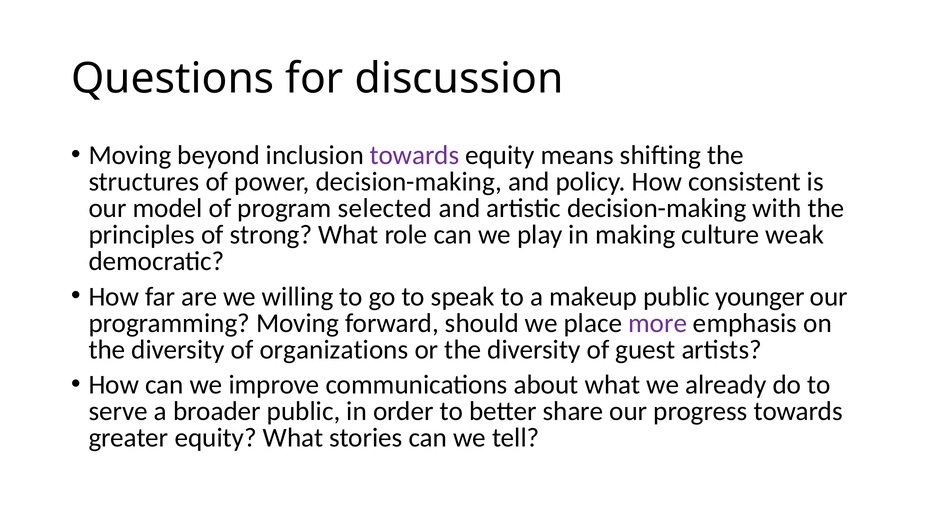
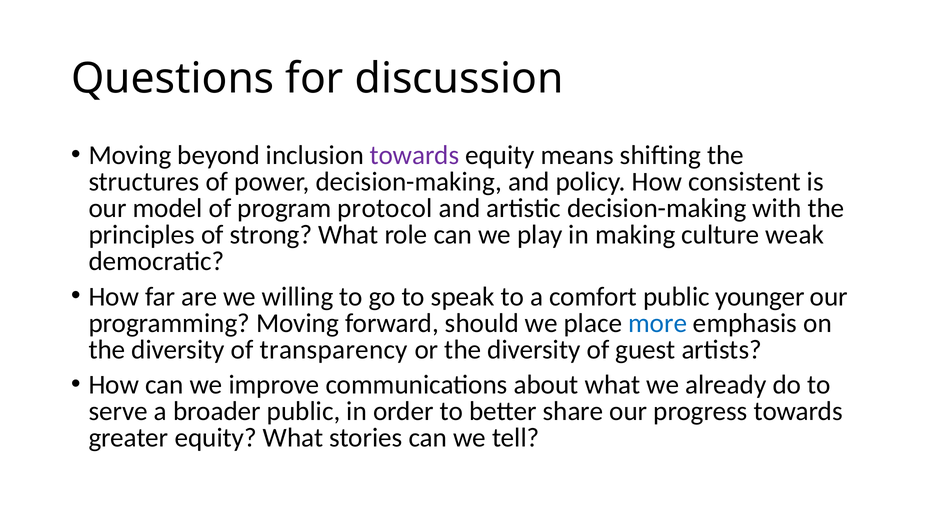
selected: selected -> protocol
makeup: makeup -> comfort
more colour: purple -> blue
organizations: organizations -> transparency
